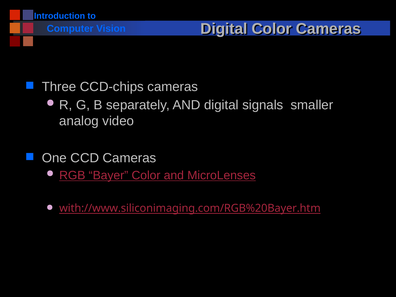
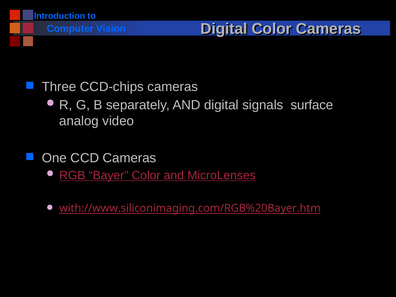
smaller: smaller -> surface
